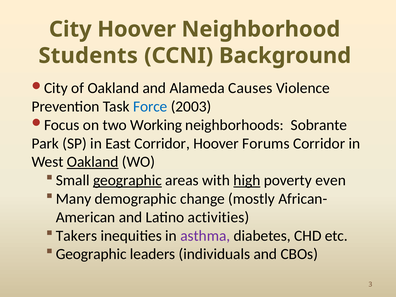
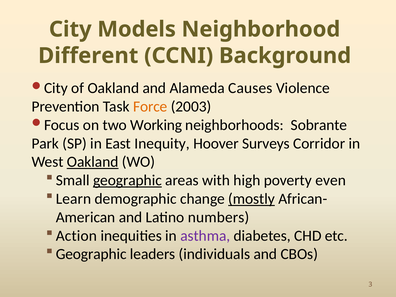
City Hoover: Hoover -> Models
Students: Students -> Different
Force colour: blue -> orange
East Corridor: Corridor -> Inequity
Forums: Forums -> Surveys
high underline: present -> none
Many: Many -> Learn
mostly underline: none -> present
activities: activities -> numbers
Takers: Takers -> Action
